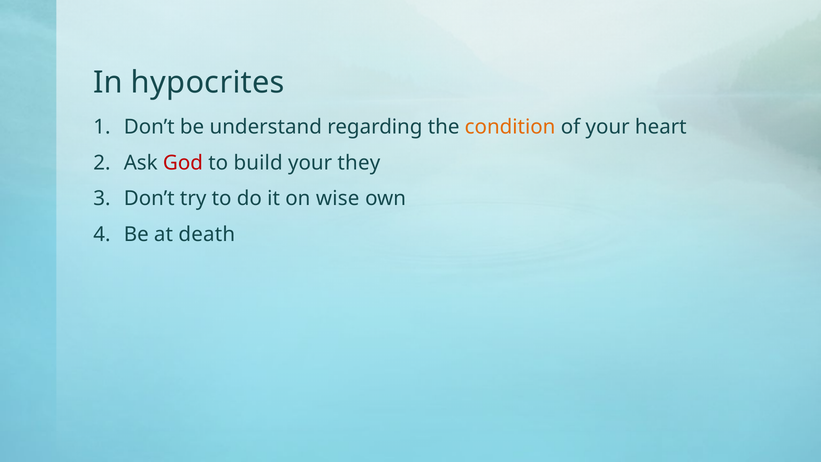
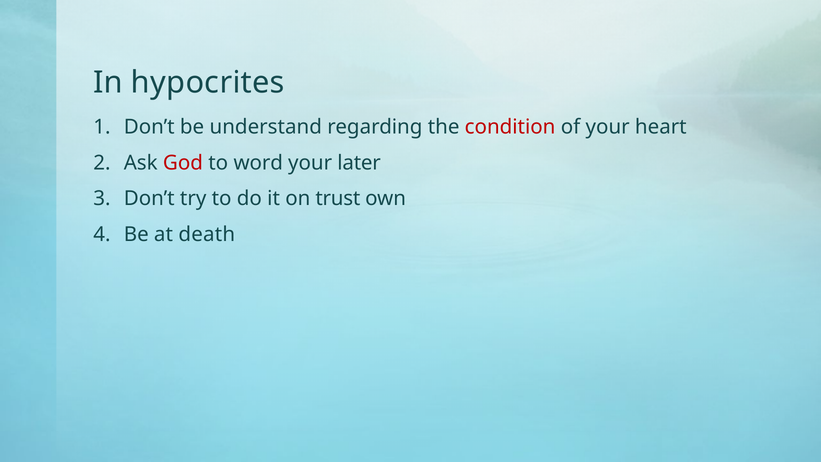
condition colour: orange -> red
build: build -> word
they: they -> later
wise: wise -> trust
